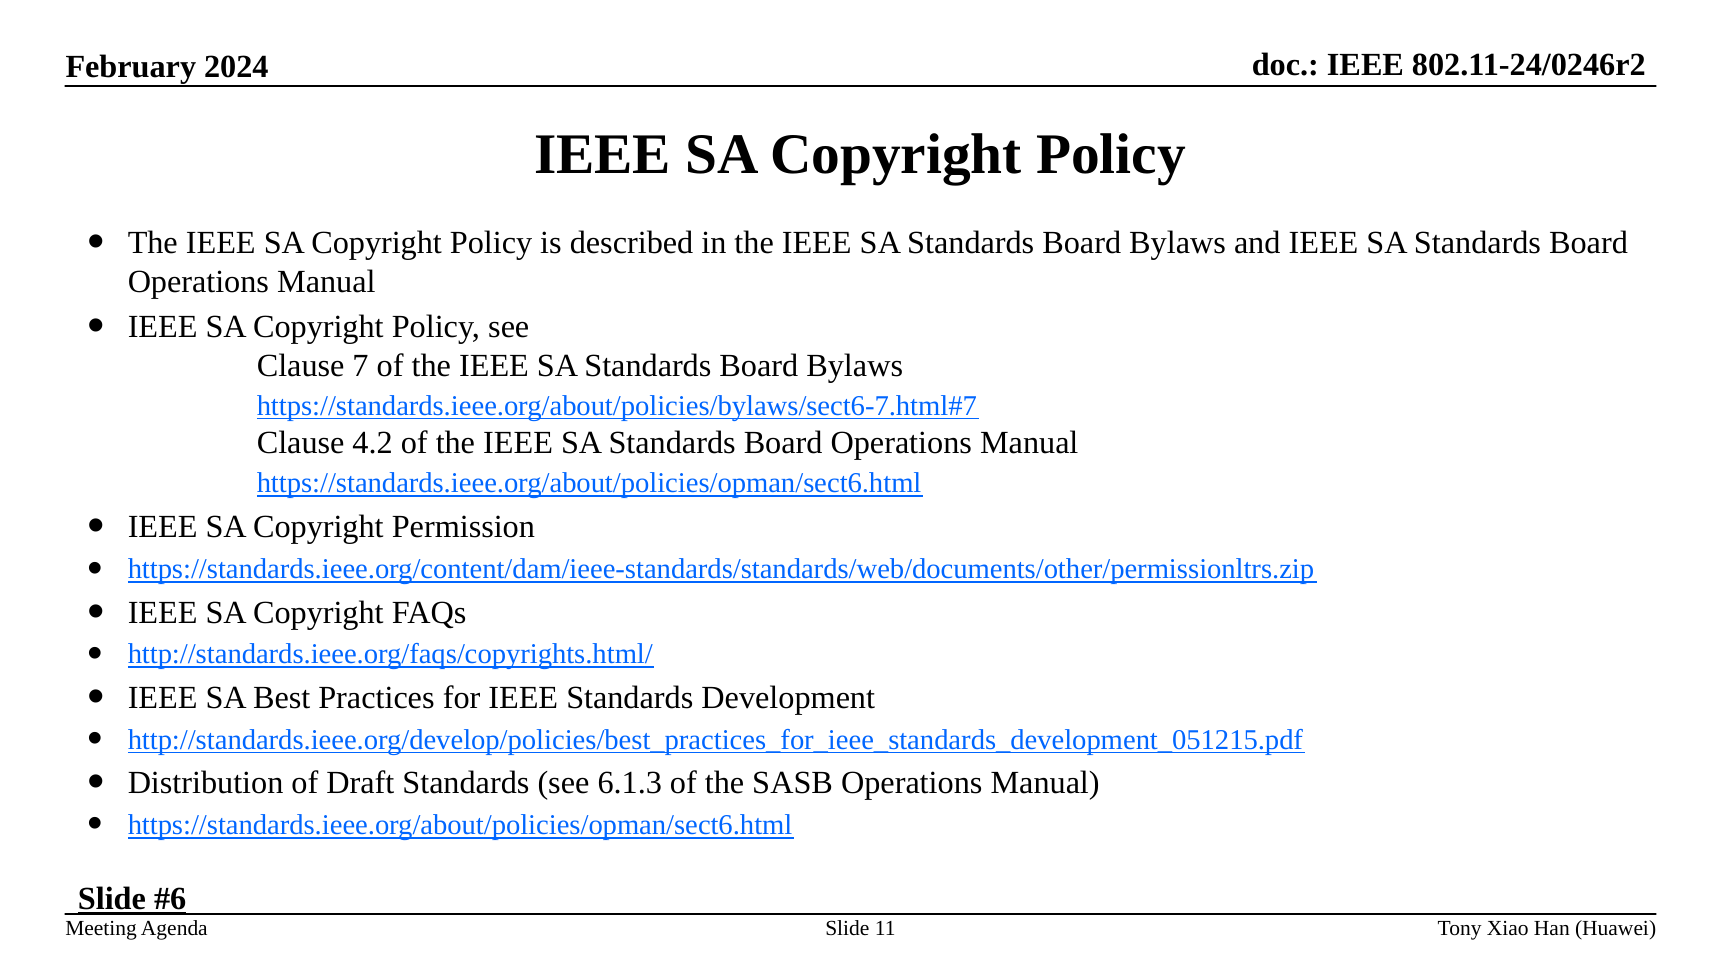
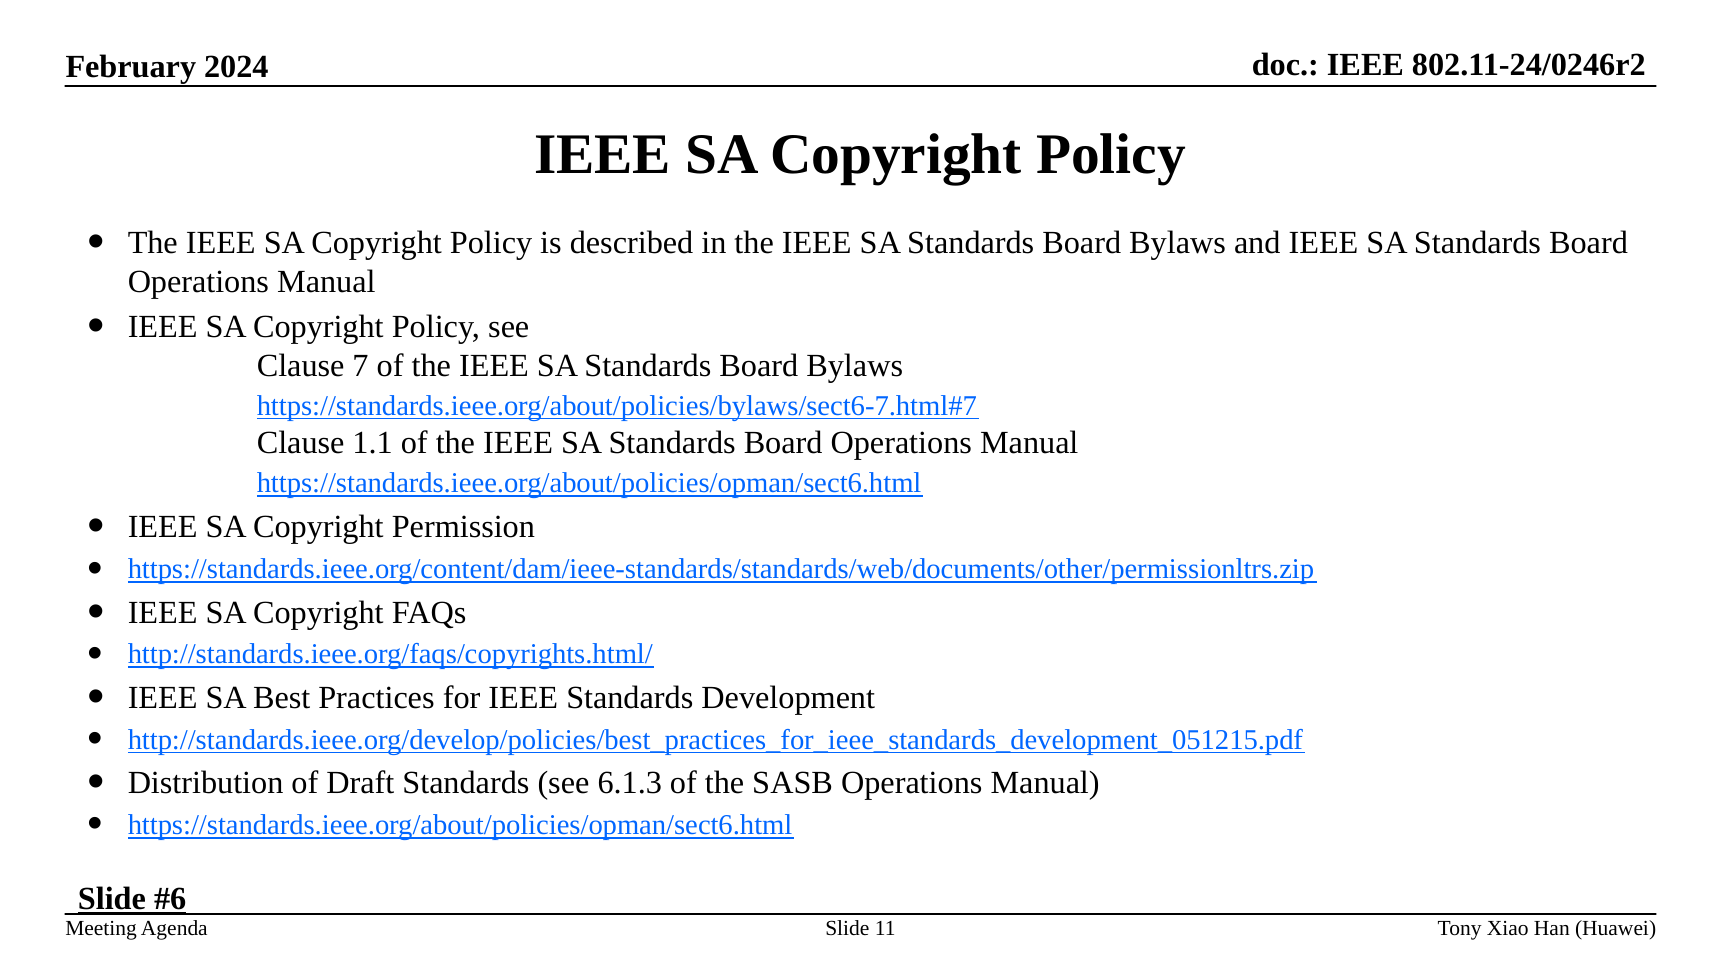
4.2: 4.2 -> 1.1
